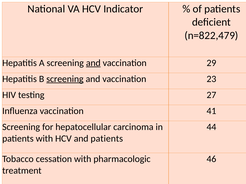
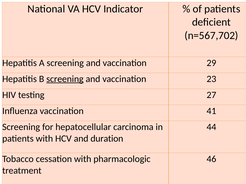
n=822,479: n=822,479 -> n=567,702
and at (93, 63) underline: present -> none
and patients: patients -> duration
